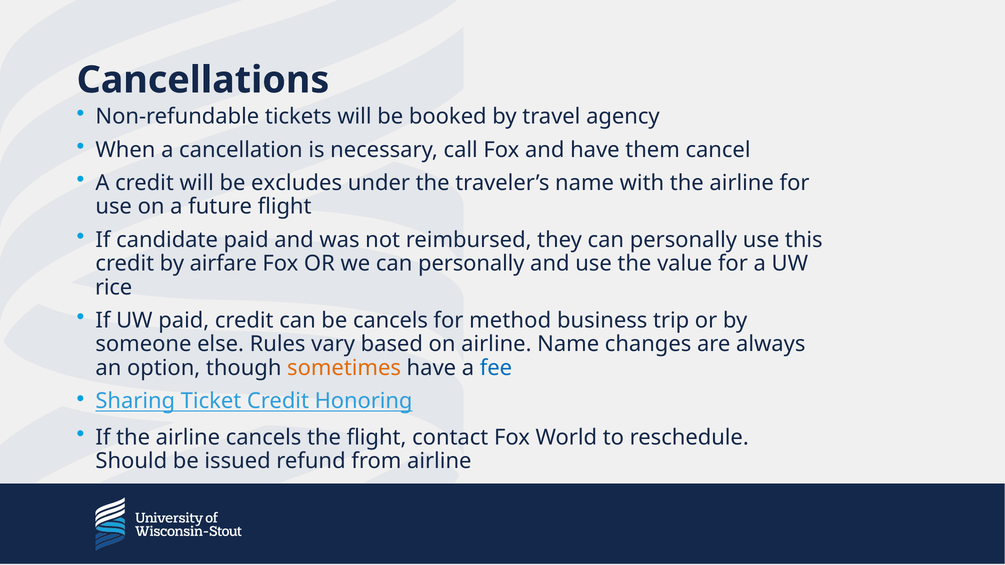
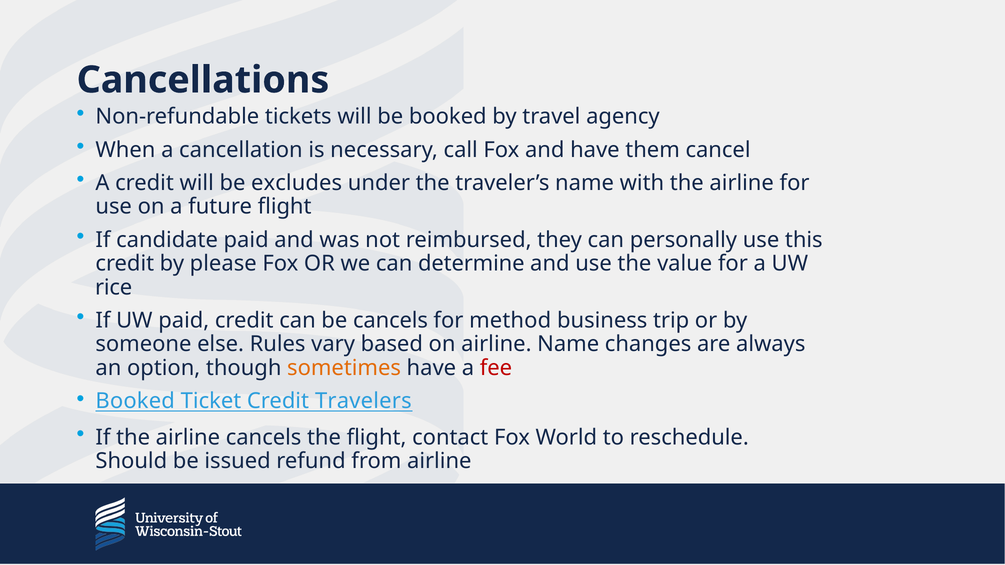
airfare: airfare -> please
we can personally: personally -> determine
fee colour: blue -> red
Sharing at (135, 401): Sharing -> Booked
Honoring: Honoring -> Travelers
